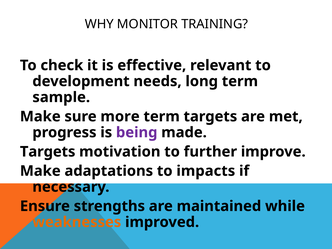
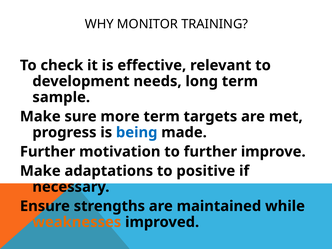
being colour: purple -> blue
Targets at (48, 152): Targets -> Further
impacts: impacts -> positive
